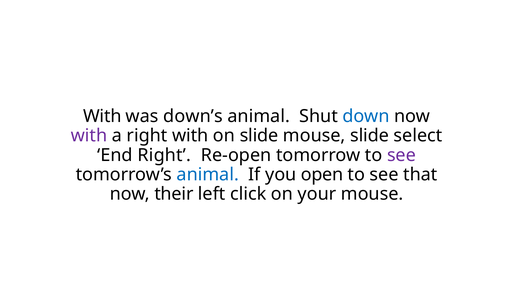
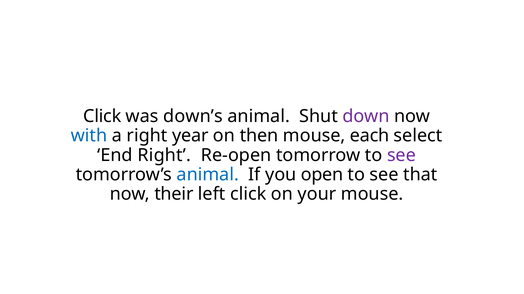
With at (102, 117): With -> Click
down colour: blue -> purple
with at (89, 136) colour: purple -> blue
right with: with -> year
on slide: slide -> then
mouse slide: slide -> each
